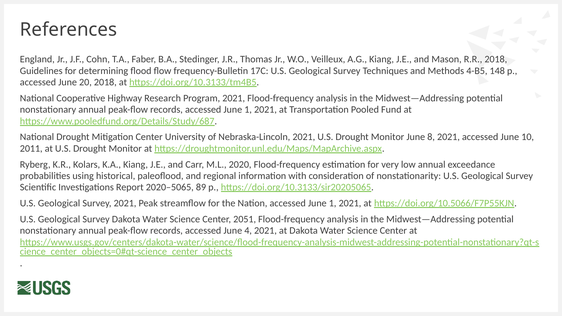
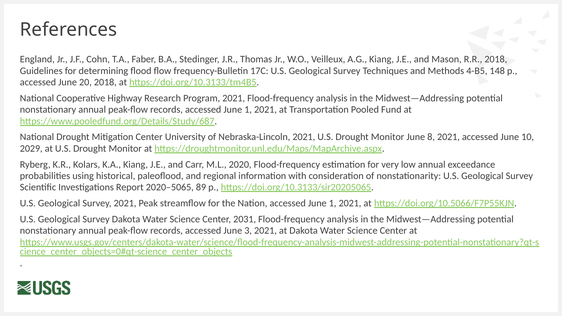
2011: 2011 -> 2029
2051: 2051 -> 2031
4: 4 -> 3
